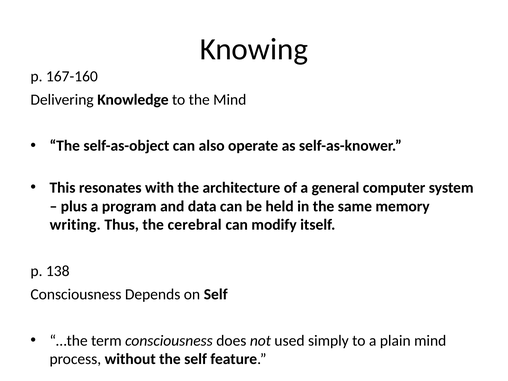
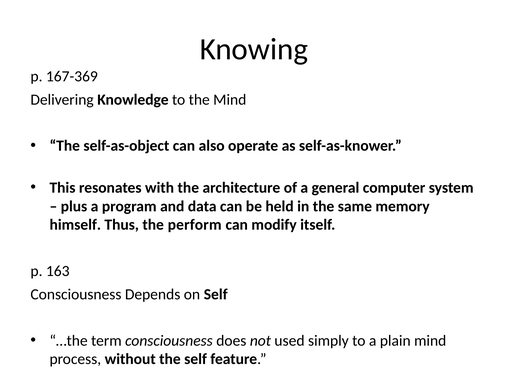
167-160: 167-160 -> 167-369
writing: writing -> himself
cerebral: cerebral -> perform
138: 138 -> 163
